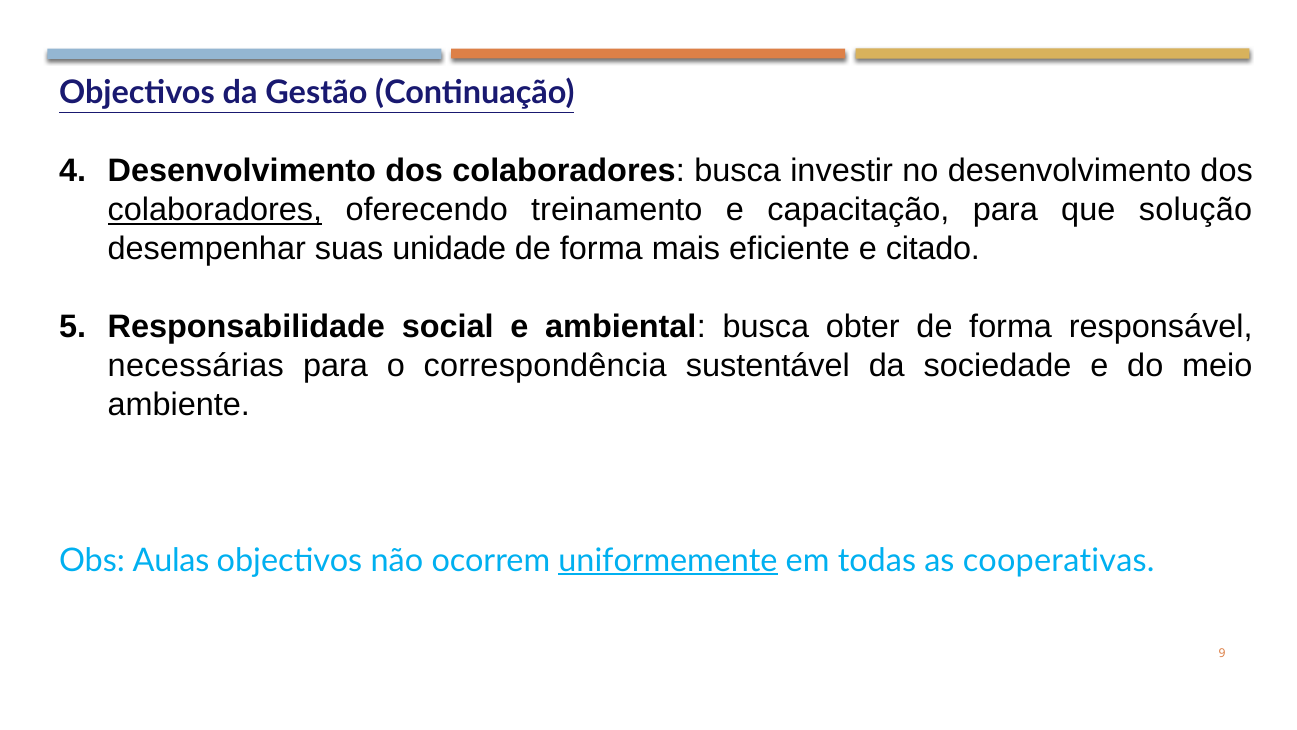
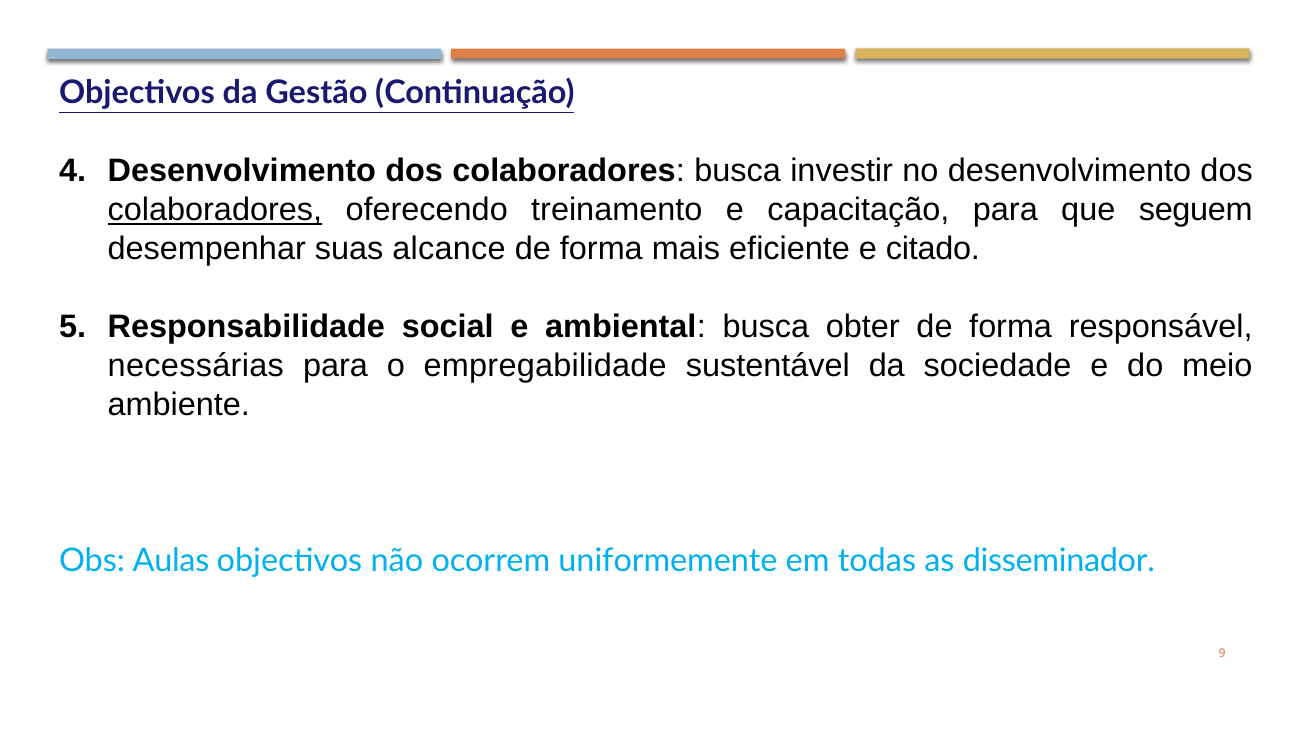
solução: solução -> seguem
unidade: unidade -> alcance
correspondência: correspondência -> empregabilidade
uniformemente underline: present -> none
cooperativas: cooperativas -> disseminador
